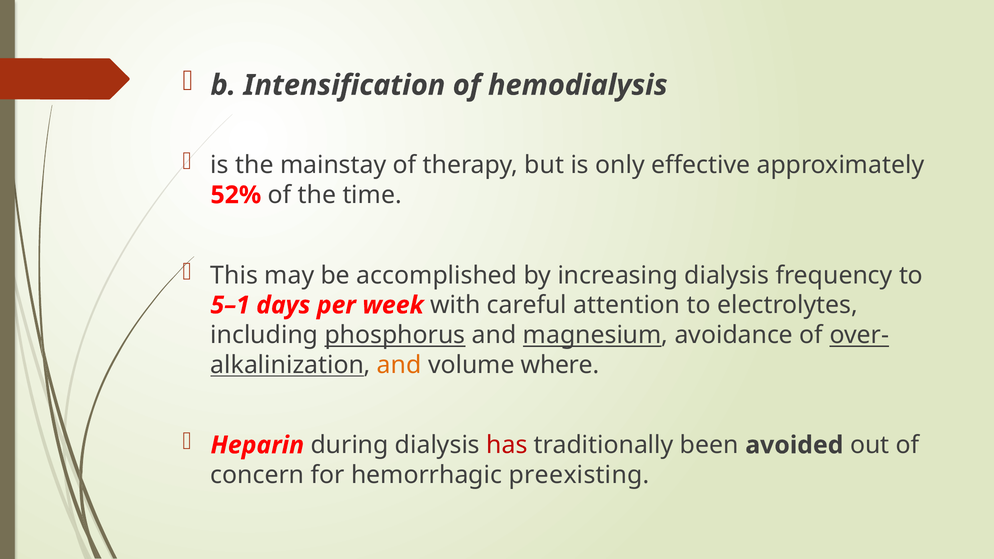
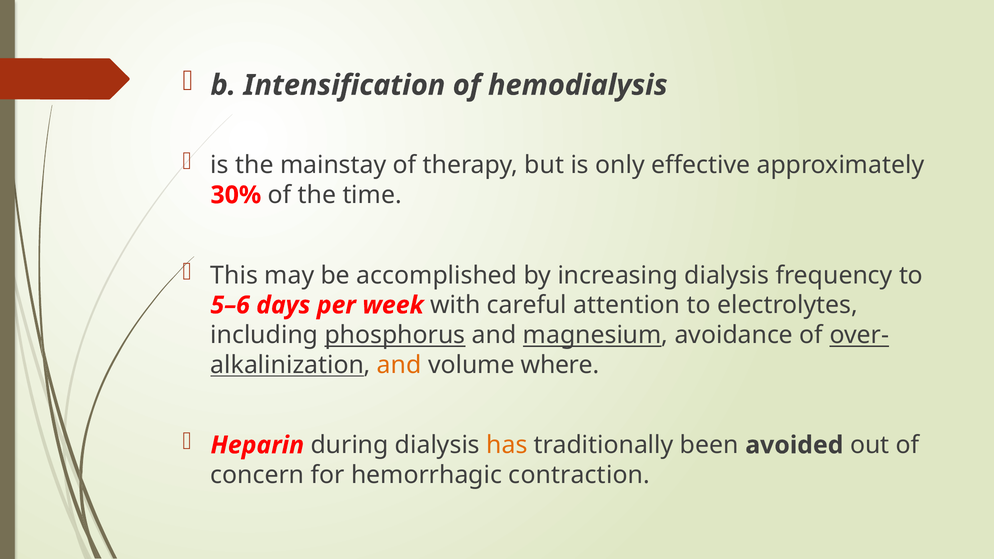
52%: 52% -> 30%
5–1: 5–1 -> 5–6
has colour: red -> orange
preexisting: preexisting -> contraction
